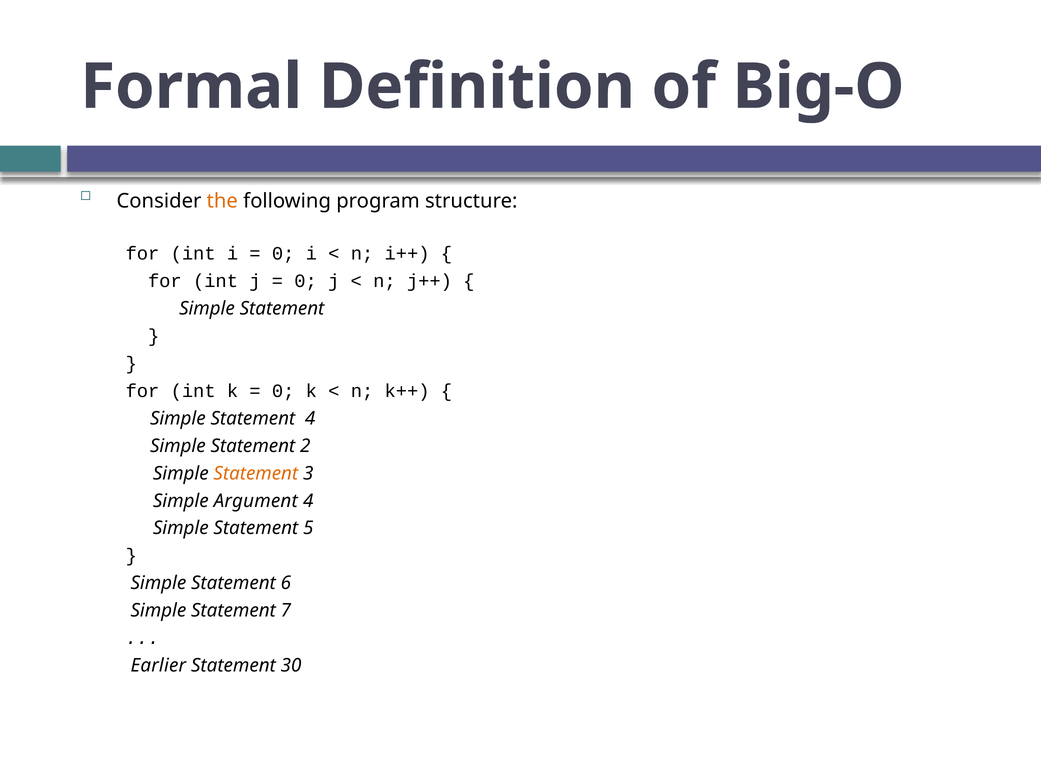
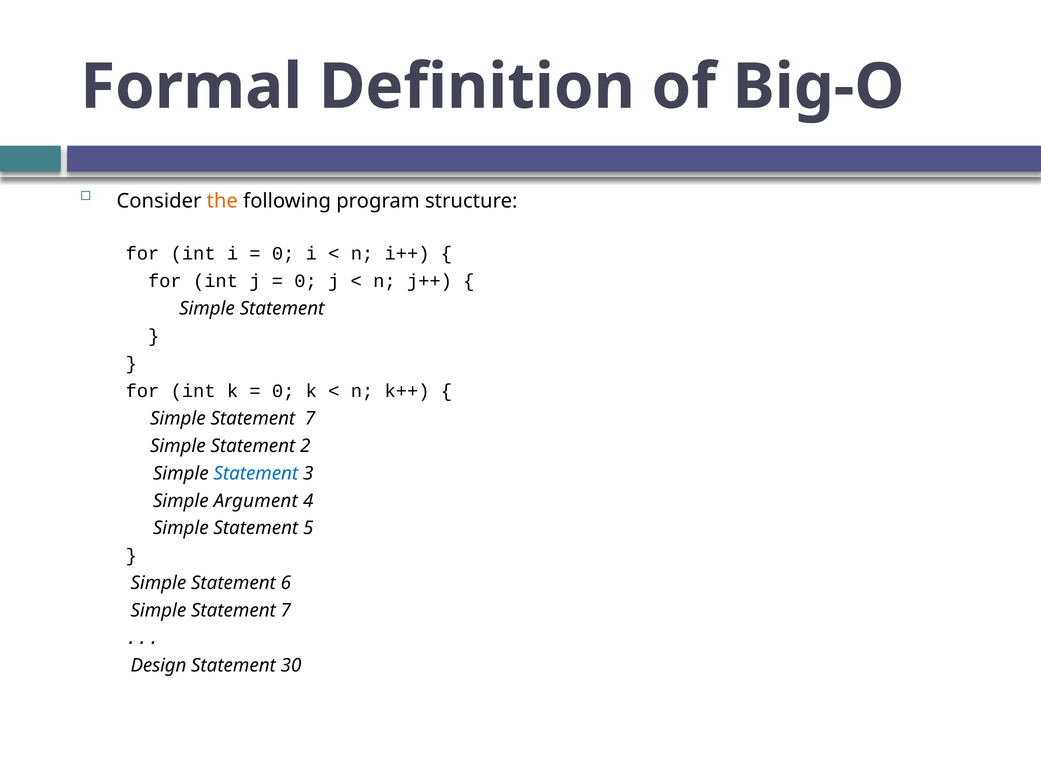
4 at (310, 418): 4 -> 7
Statement at (256, 473) colour: orange -> blue
Earlier: Earlier -> Design
